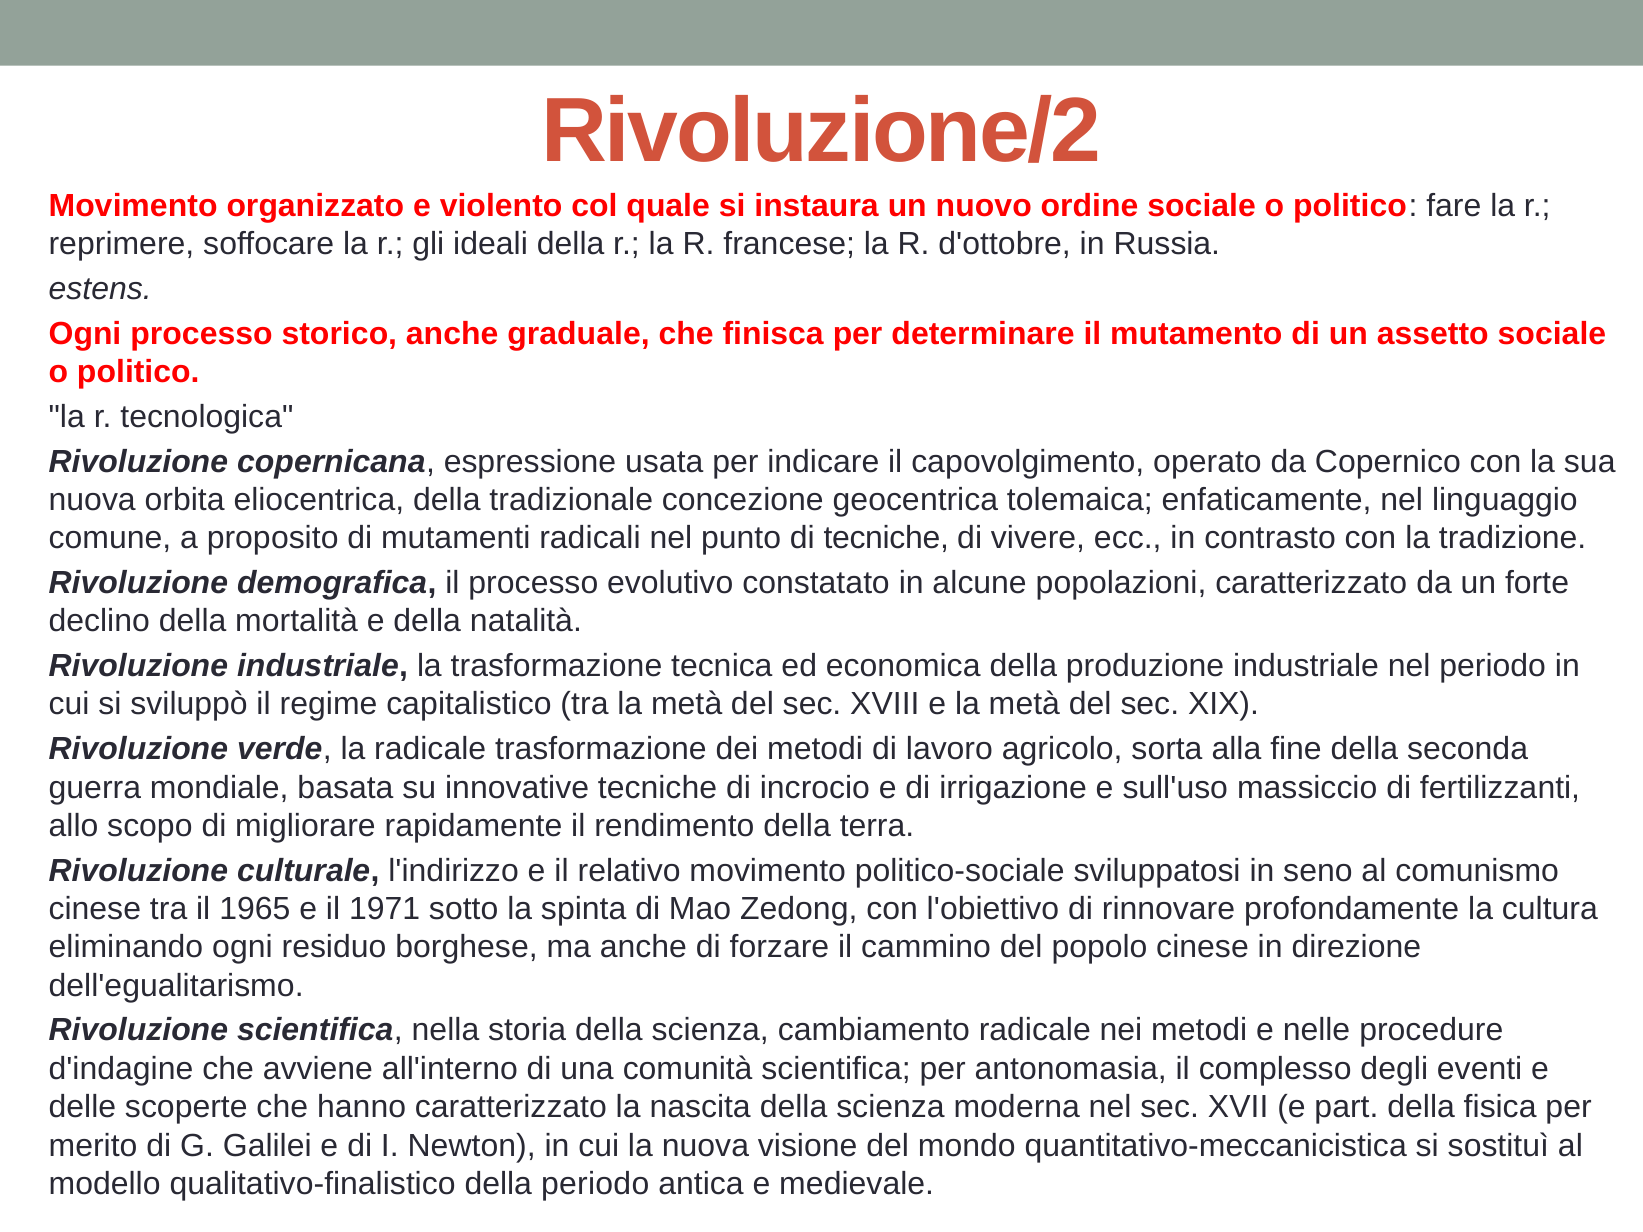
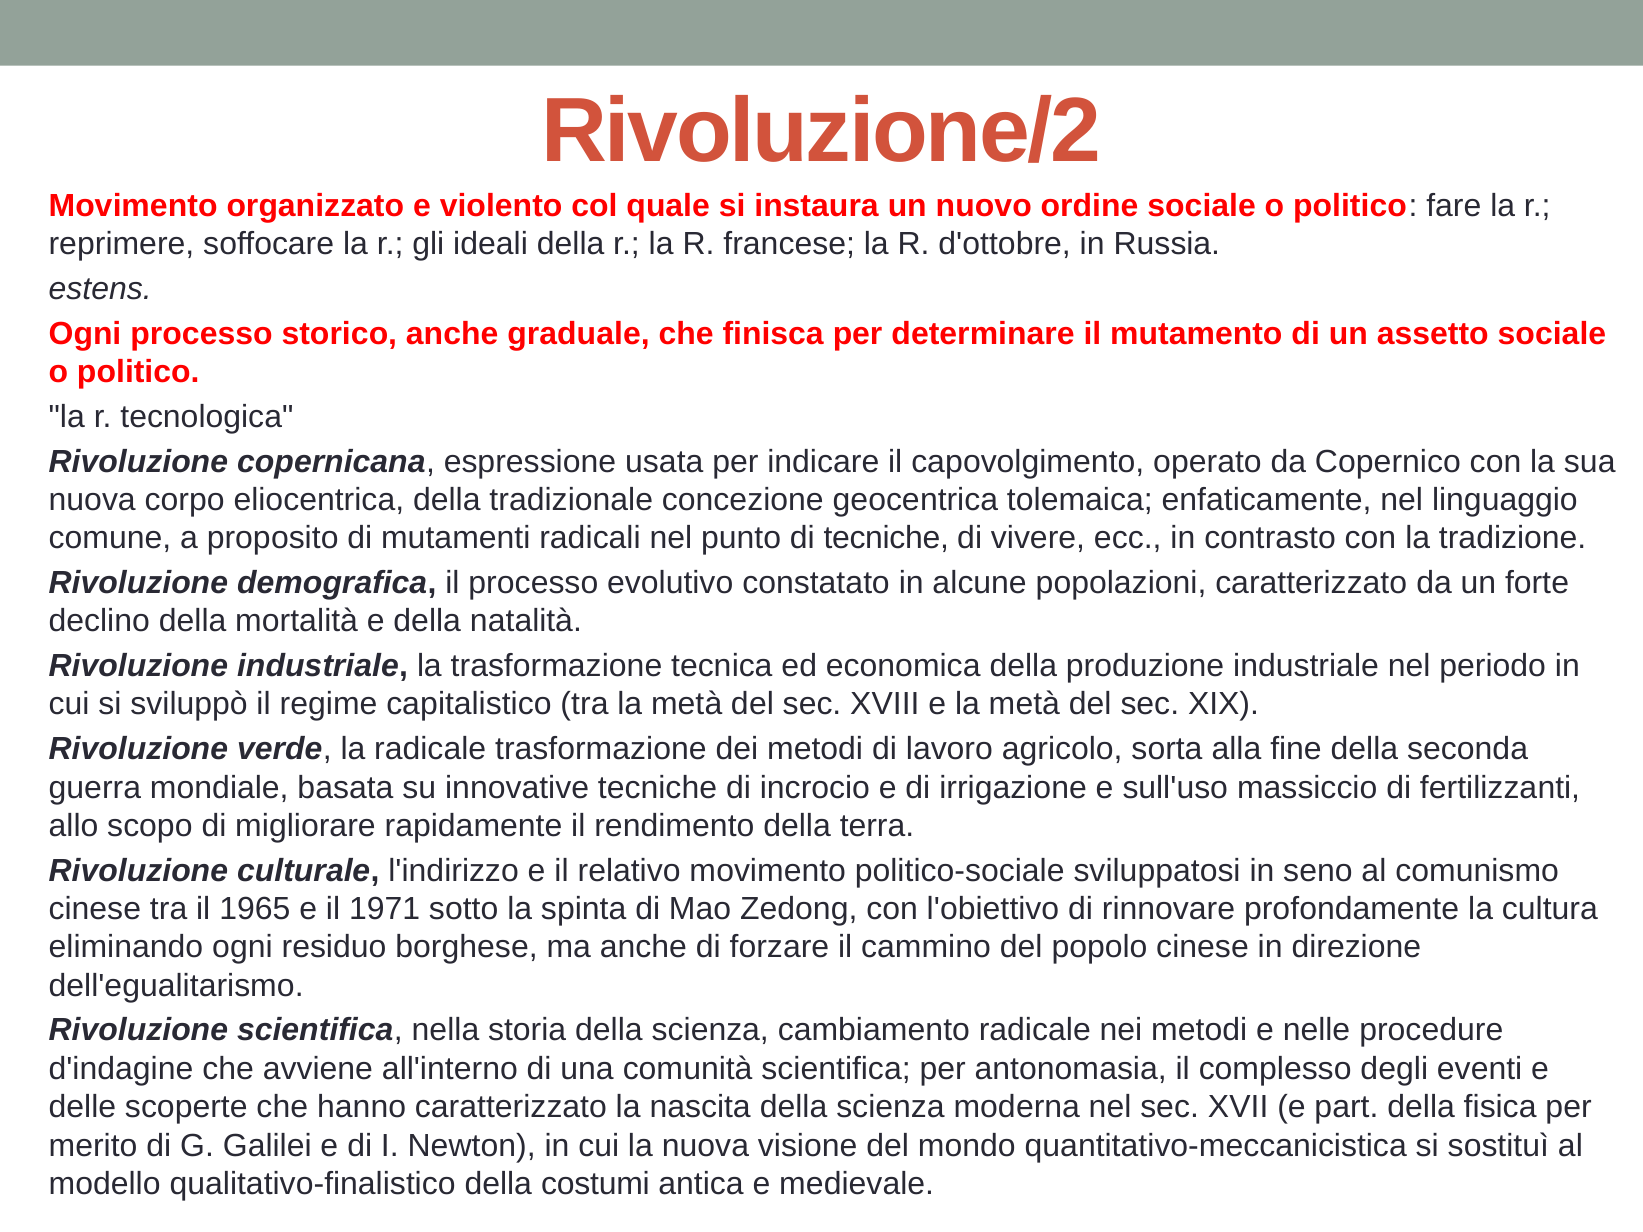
orbita: orbita -> corpo
della periodo: periodo -> costumi
